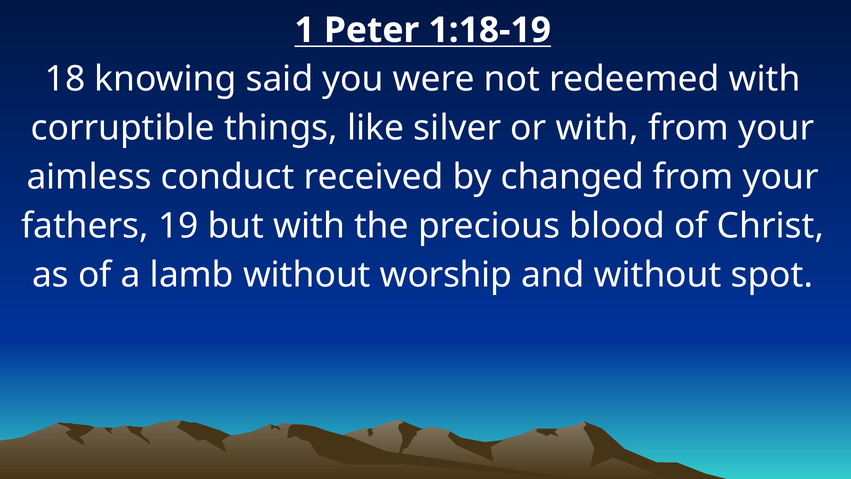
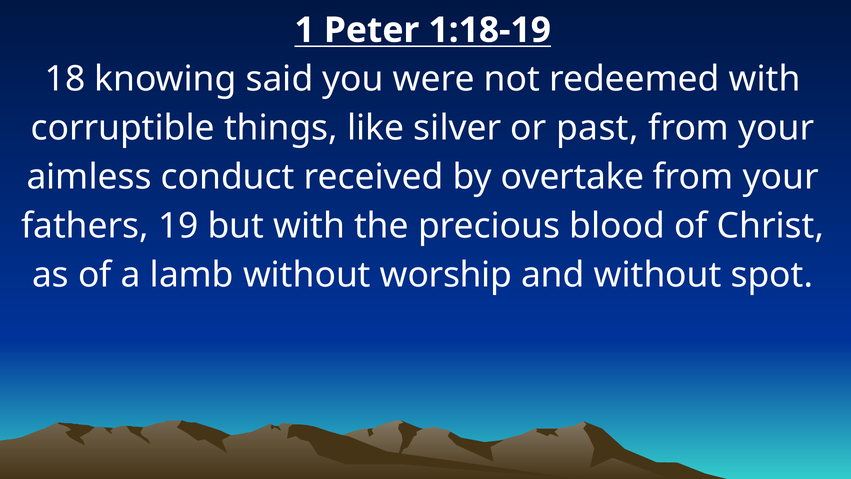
or with: with -> past
changed: changed -> overtake
